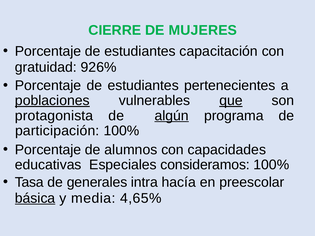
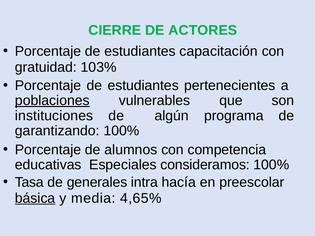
MUJERES: MUJERES -> ACTORES
926%: 926% -> 103%
que underline: present -> none
protagonista: protagonista -> instituciones
algún underline: present -> none
participación: participación -> garantizando
capacidades: capacidades -> competencia
